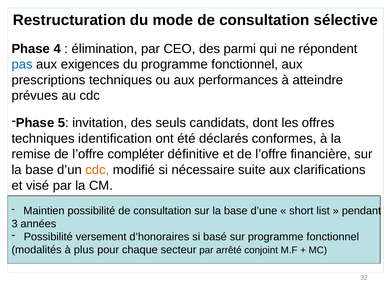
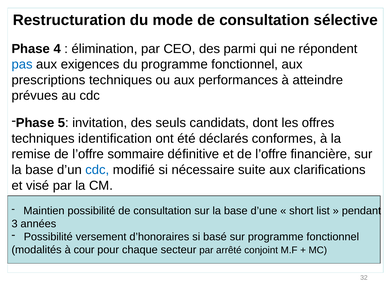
compléter: compléter -> sommaire
cdc at (97, 170) colour: orange -> blue
plus: plus -> cour
